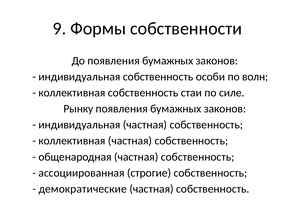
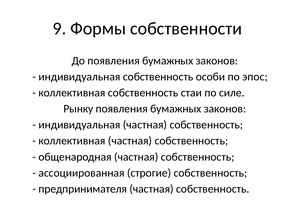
волн: волн -> эпос
демократические: демократические -> предпринимателя
